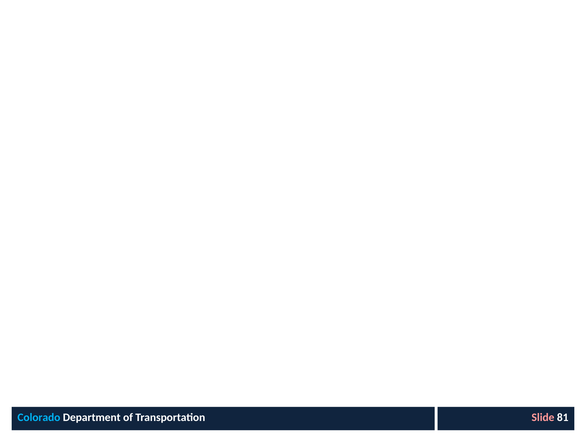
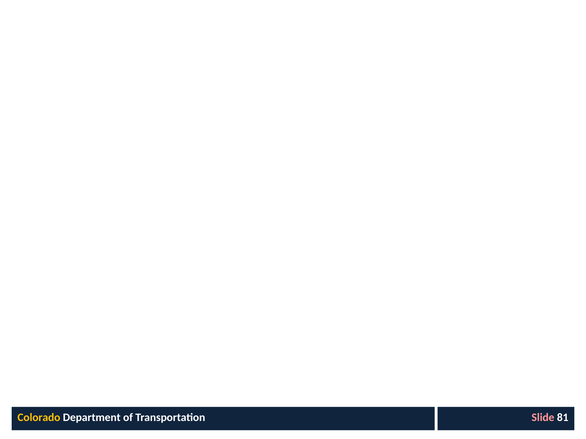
Colorado colour: light blue -> yellow
